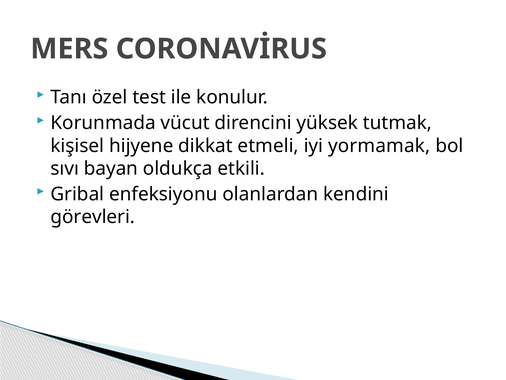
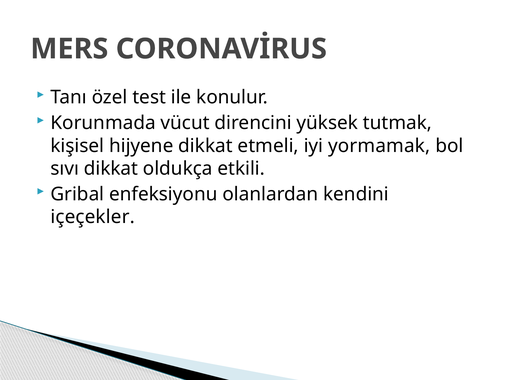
sıvı bayan: bayan -> dikkat
görevleri: görevleri -> içeçekler
